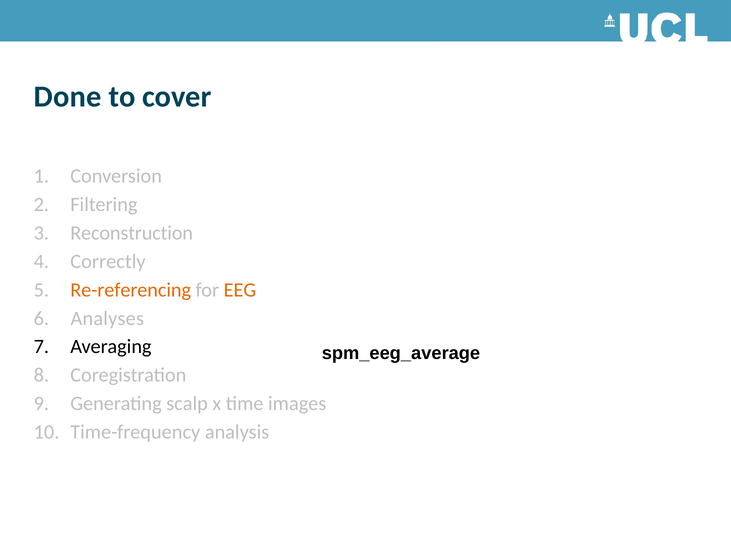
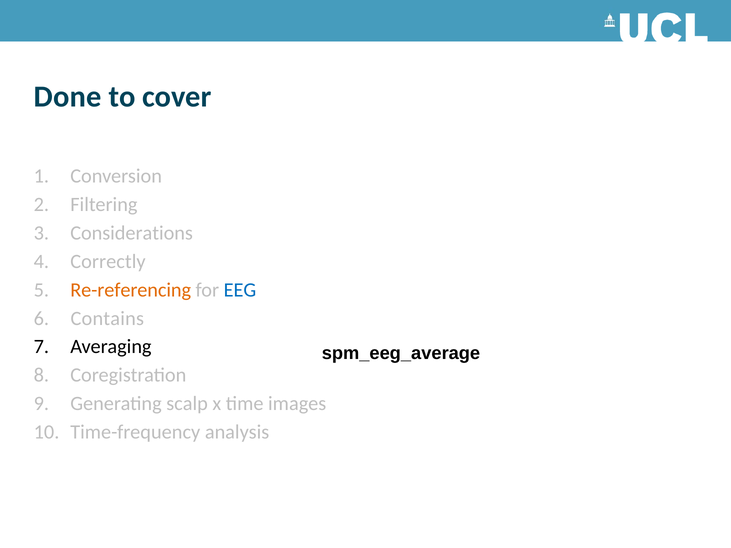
Reconstruction: Reconstruction -> Considerations
EEG colour: orange -> blue
Analyses: Analyses -> Contains
